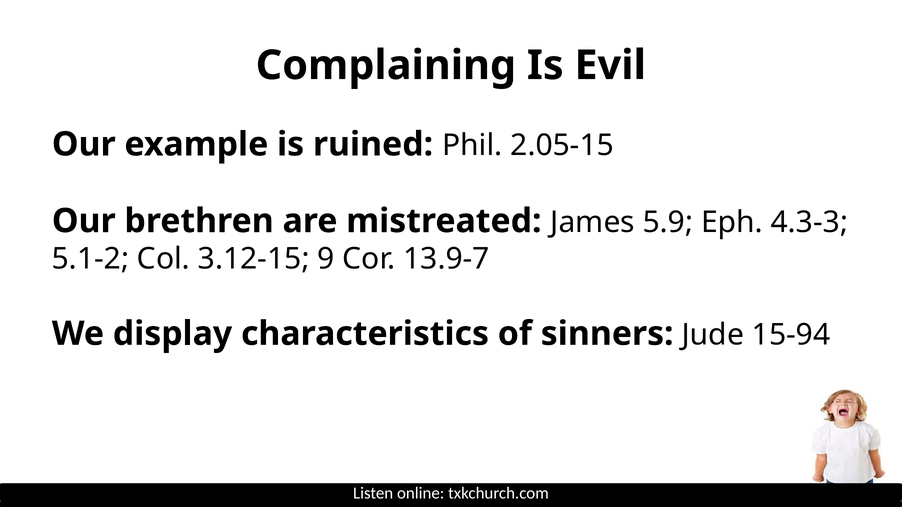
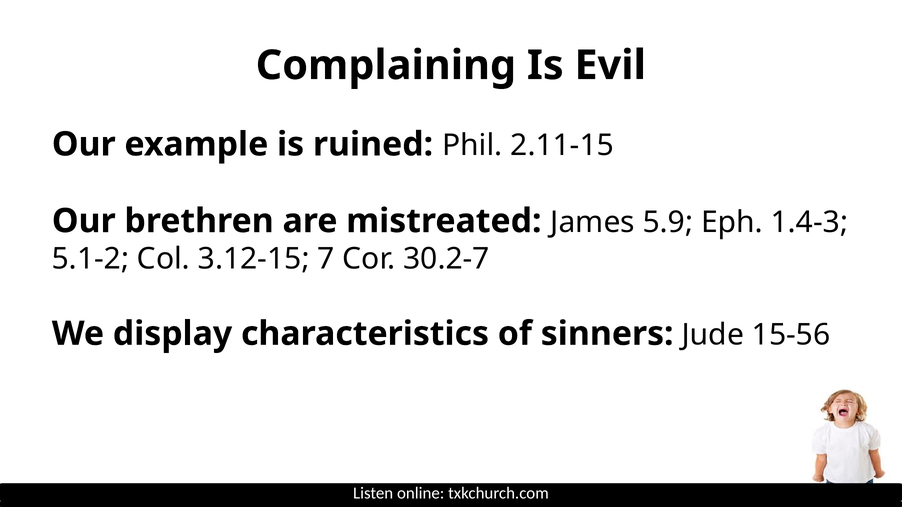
2.05-15: 2.05-15 -> 2.11-15
4.3-3: 4.3-3 -> 1.4-3
9: 9 -> 7
13.9-7: 13.9-7 -> 30.2-7
15-94: 15-94 -> 15-56
